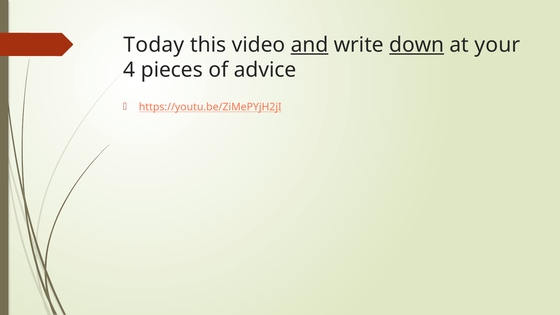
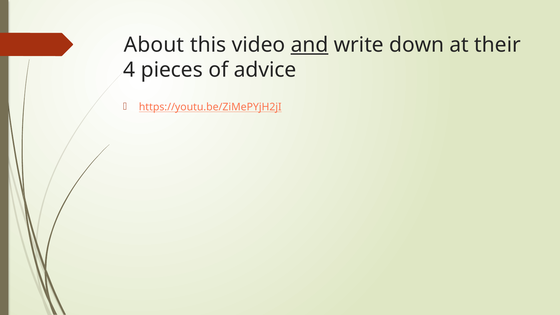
Today: Today -> About
down underline: present -> none
your: your -> their
